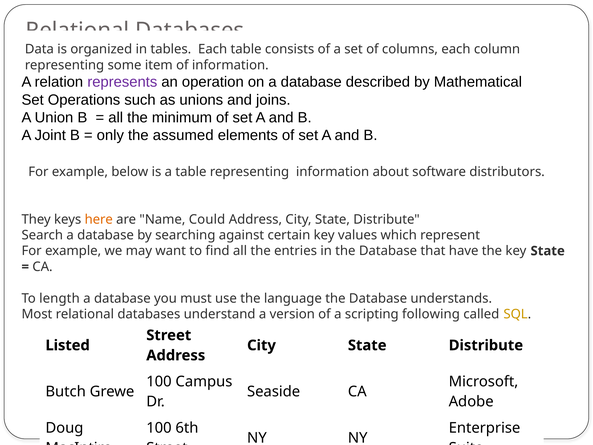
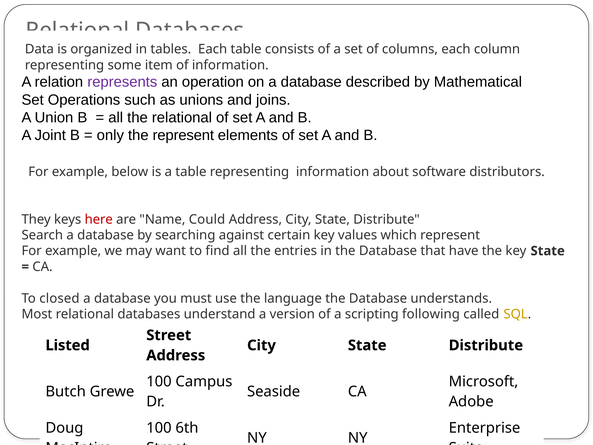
the minimum: minimum -> relational
the assumed: assumed -> represent
here colour: orange -> red
length: length -> closed
